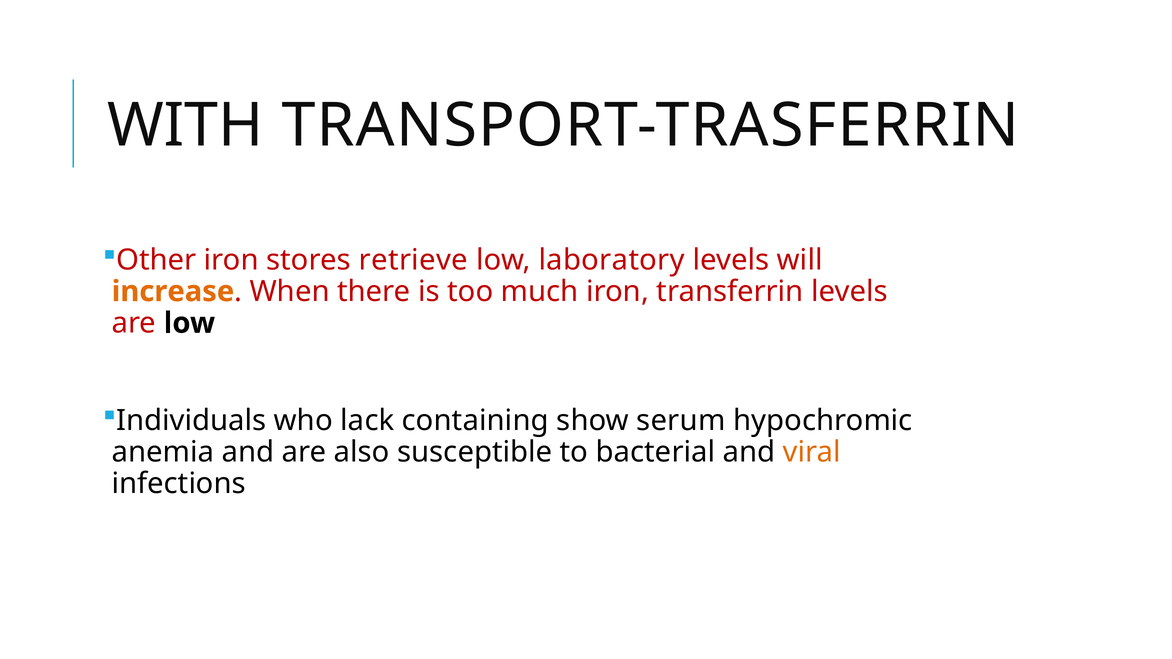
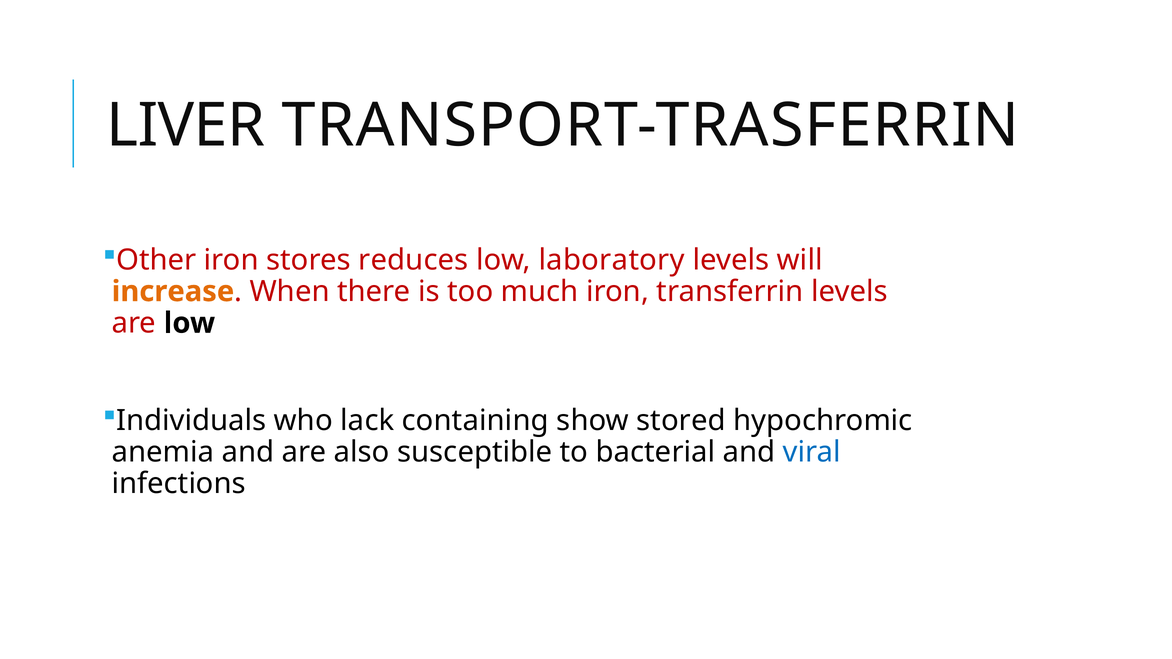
WITH: WITH -> LIVER
retrieve: retrieve -> reduces
serum: serum -> stored
viral colour: orange -> blue
